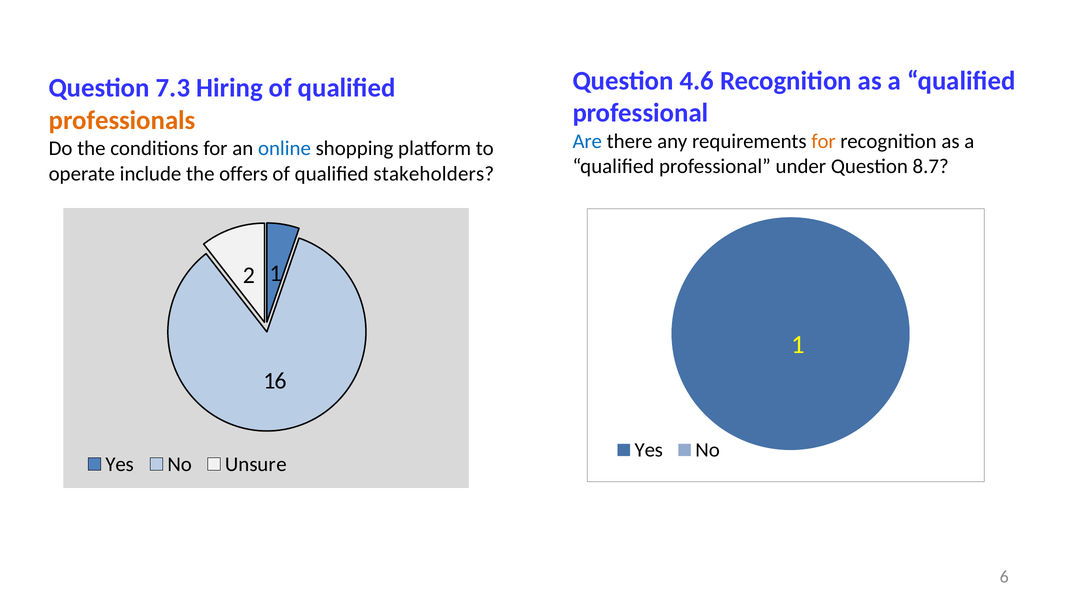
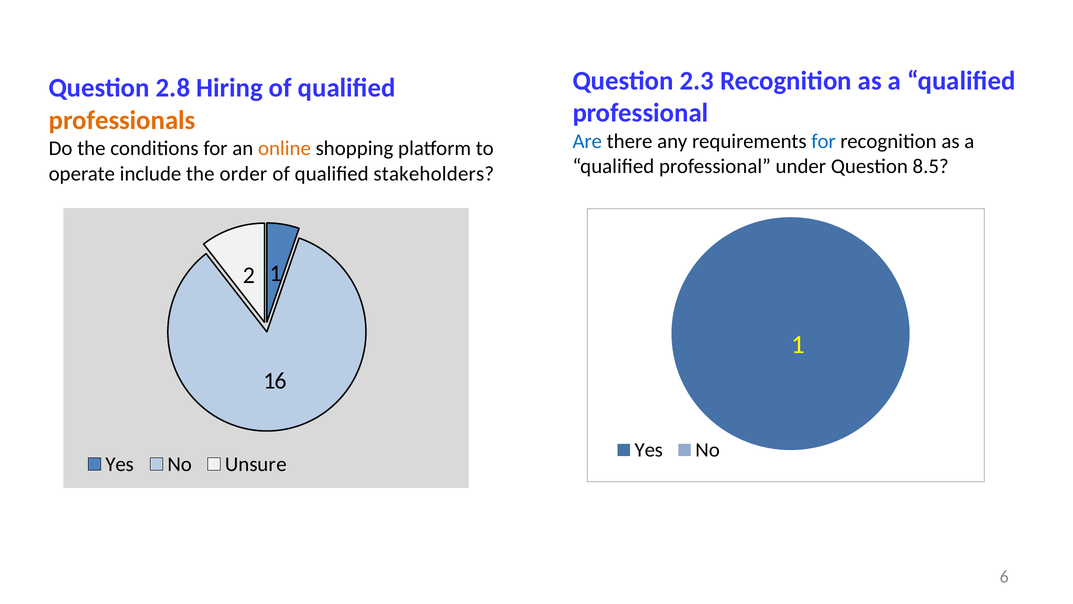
4.6: 4.6 -> 2.3
7.3: 7.3 -> 2.8
for at (824, 141) colour: orange -> blue
online colour: blue -> orange
8.7: 8.7 -> 8.5
offers: offers -> order
